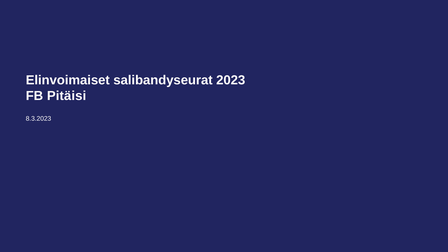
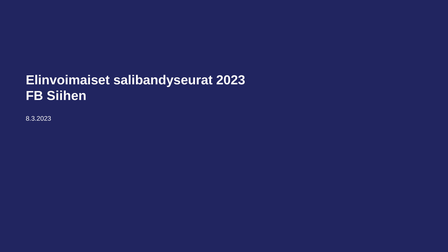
Pitäisi: Pitäisi -> Siihen
